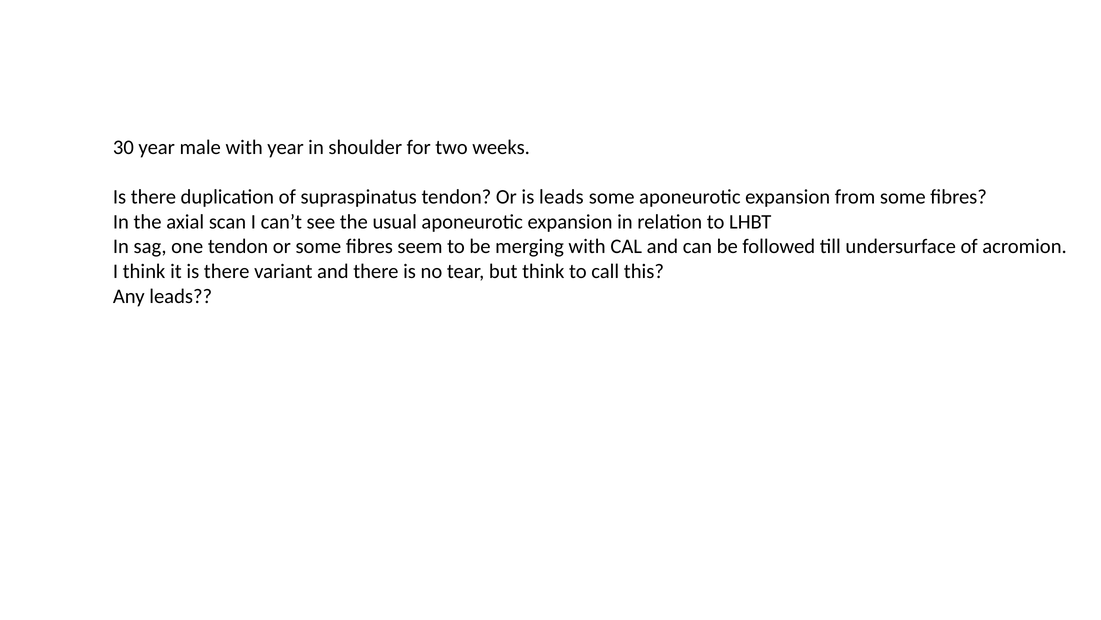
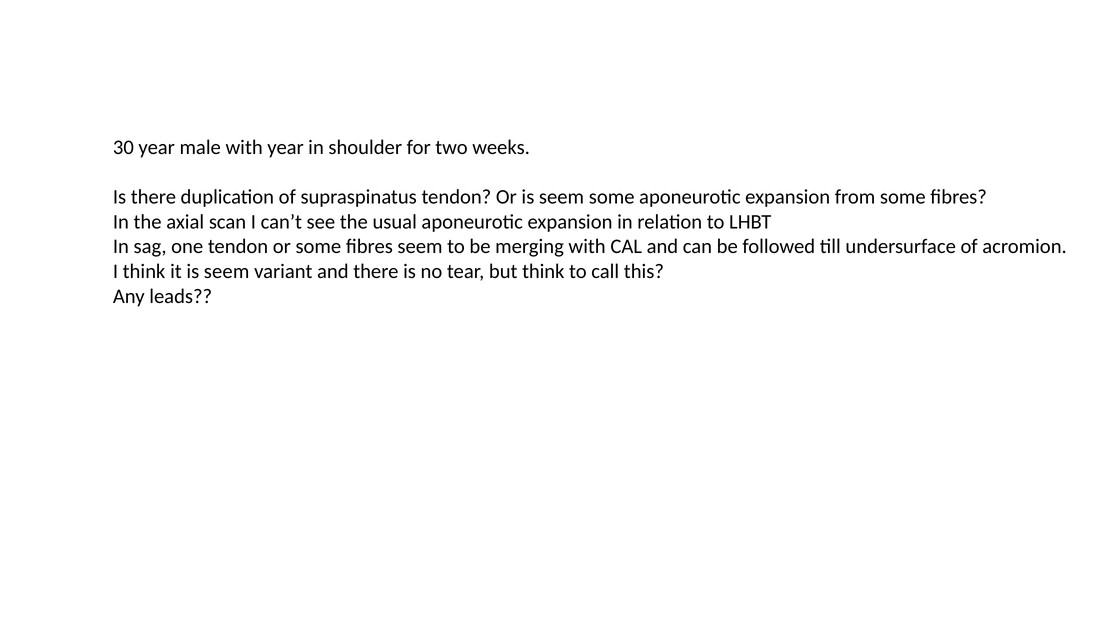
Or is leads: leads -> seem
it is there: there -> seem
